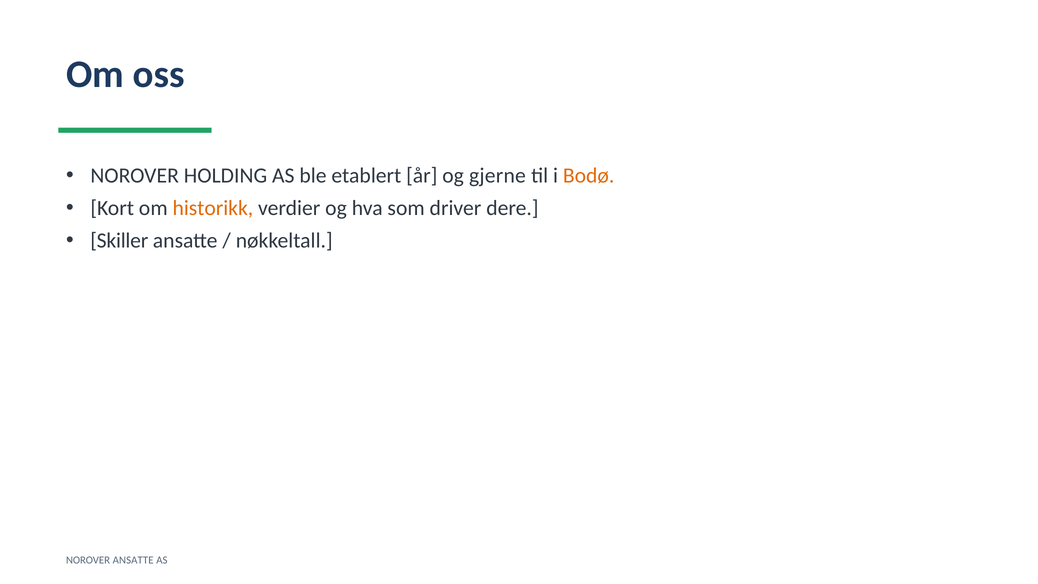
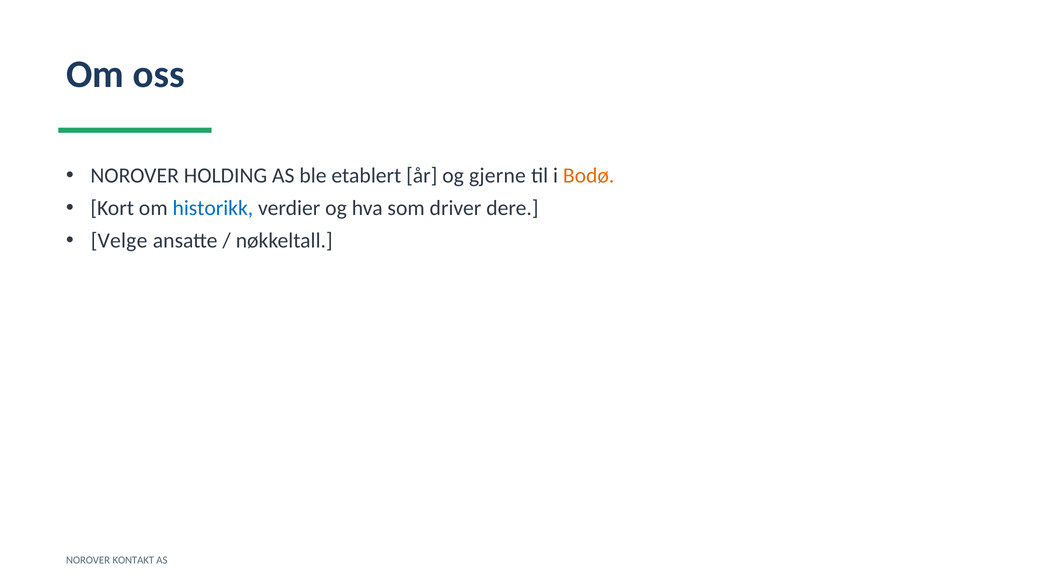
historikk colour: orange -> blue
Skiller: Skiller -> Velge
NOROVER ANSATTE: ANSATTE -> KONTAKT
